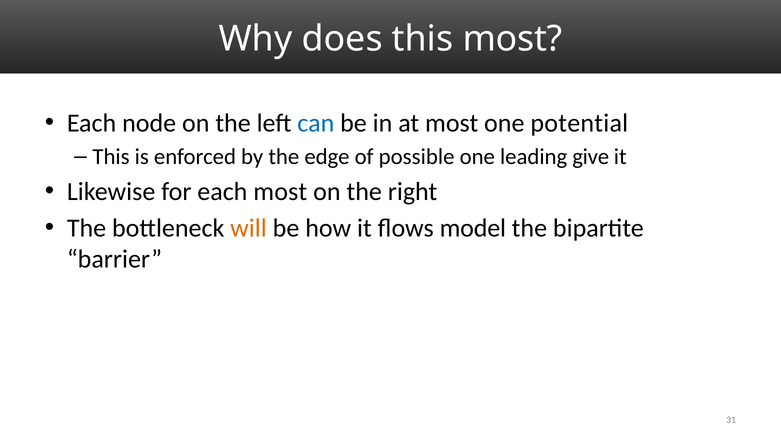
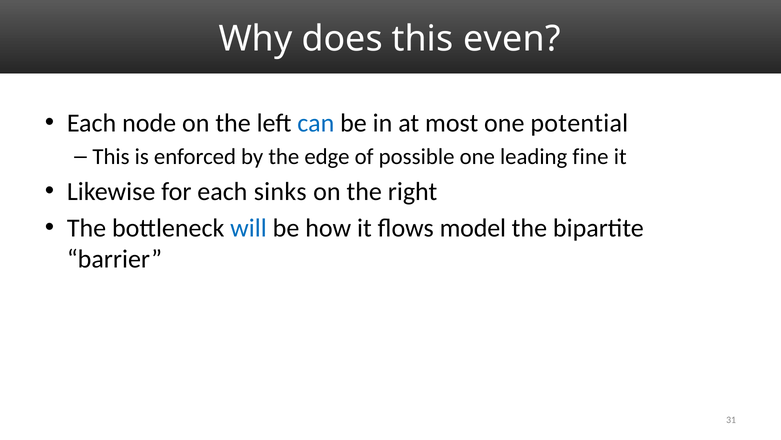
this most: most -> even
give: give -> fine
each most: most -> sinks
will colour: orange -> blue
